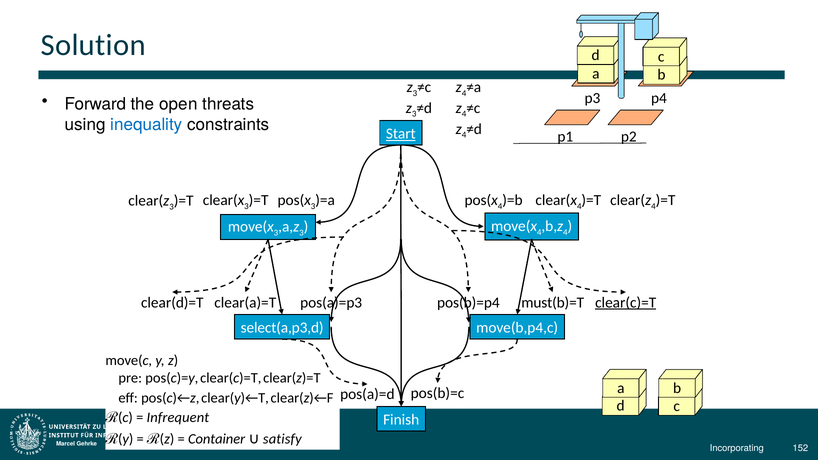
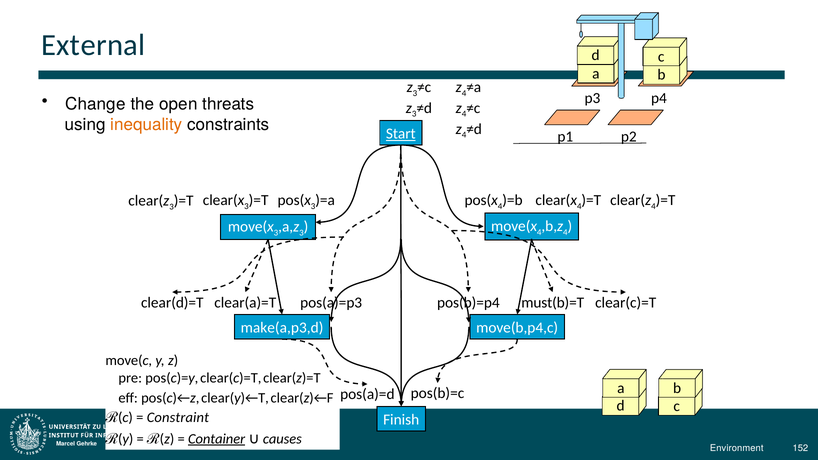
Solution: Solution -> External
Forward: Forward -> Change
inequality colour: blue -> orange
clear(c)=T at (626, 303) underline: present -> none
select(a,p3,d: select(a,p3,d -> make(a,p3,d
Infrequent: Infrequent -> Constraint
Container underline: none -> present
satisfy: satisfy -> causes
Incorporating: Incorporating -> Environment
